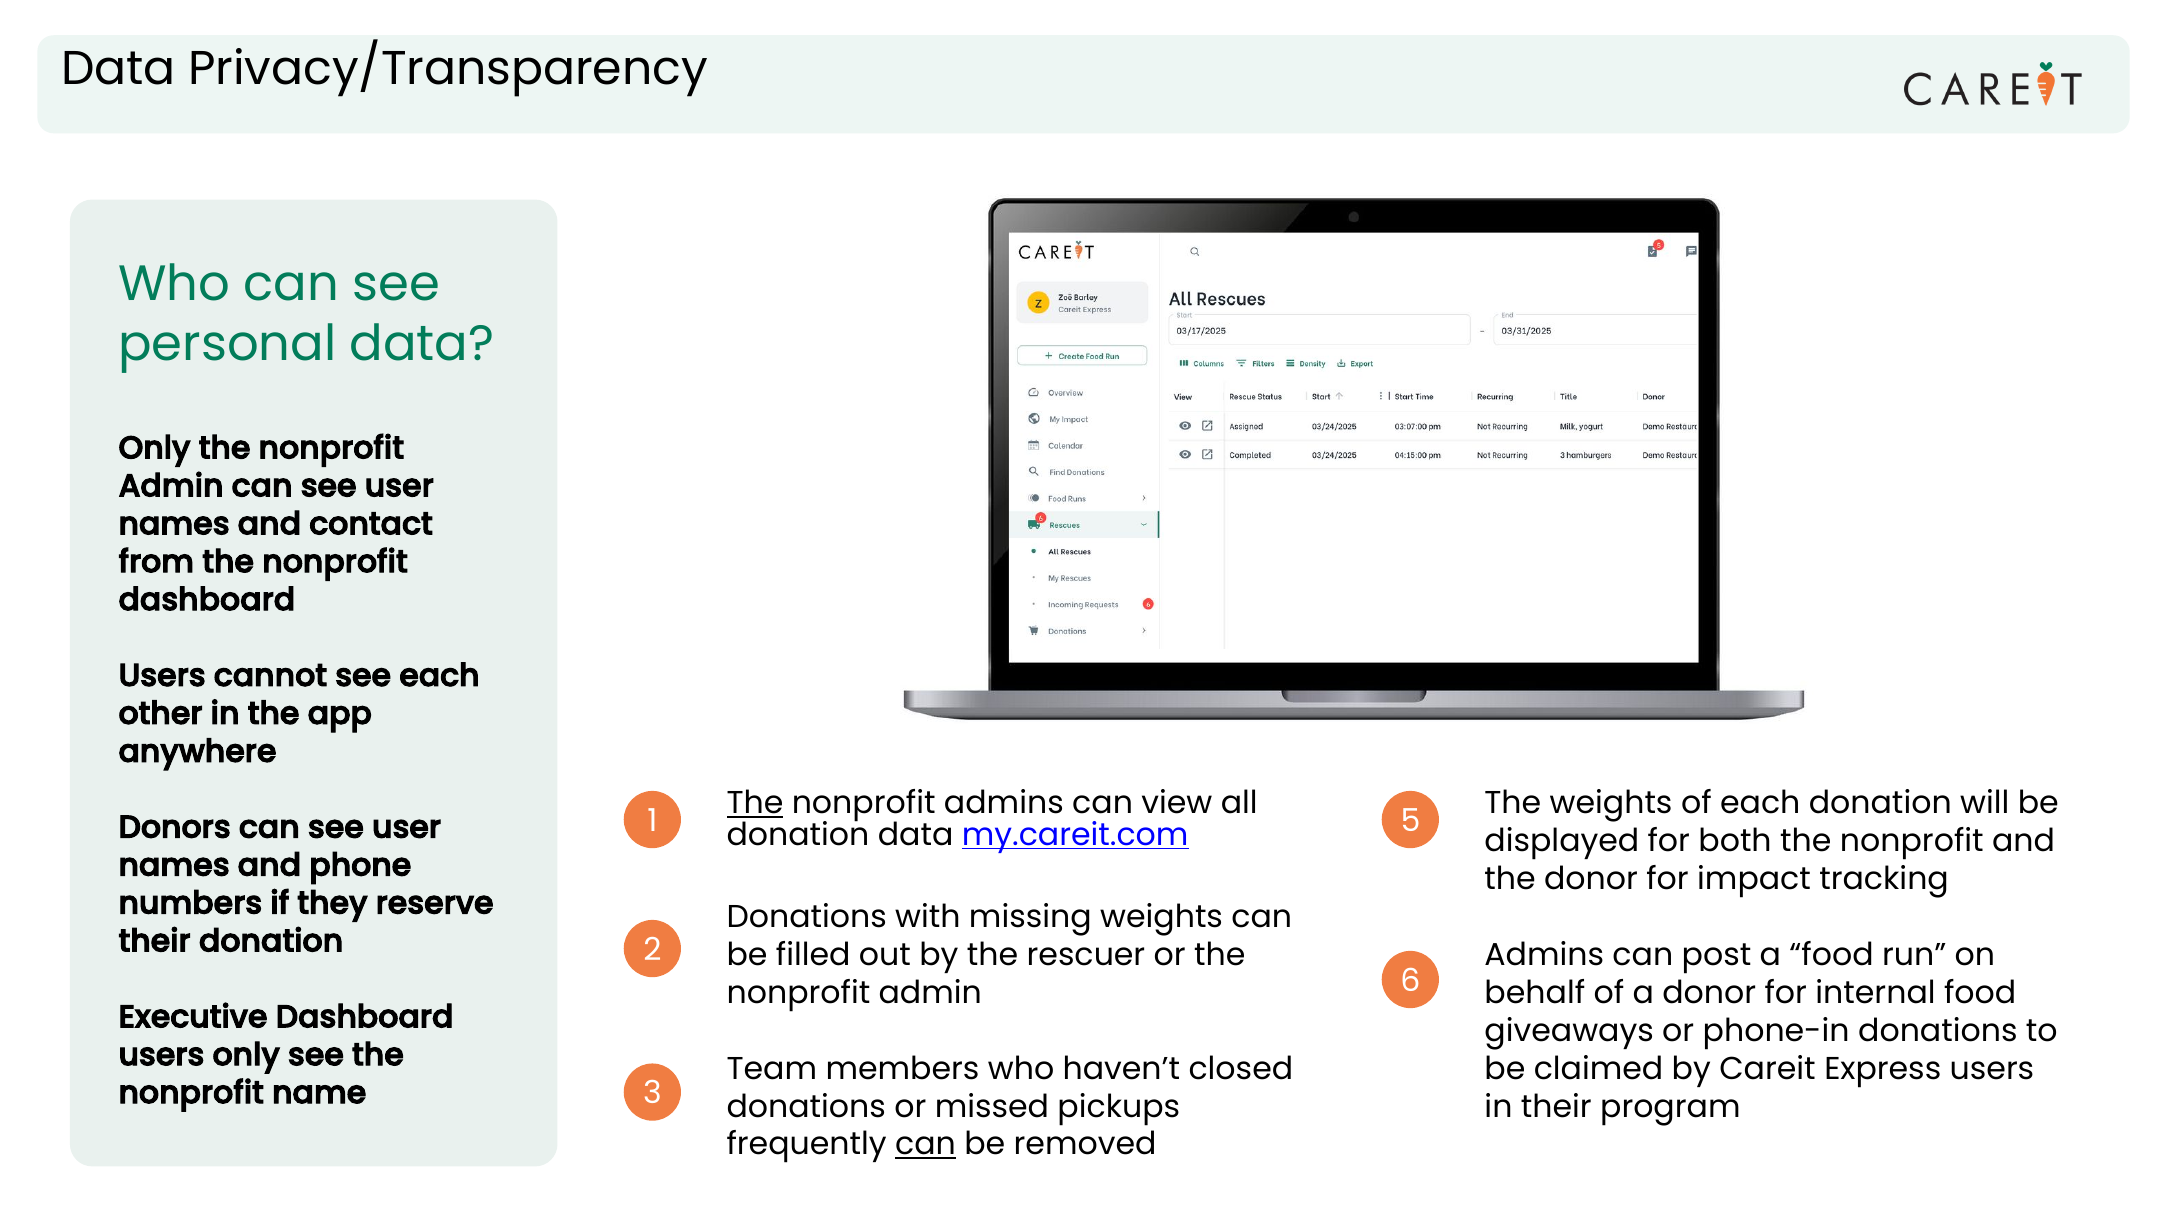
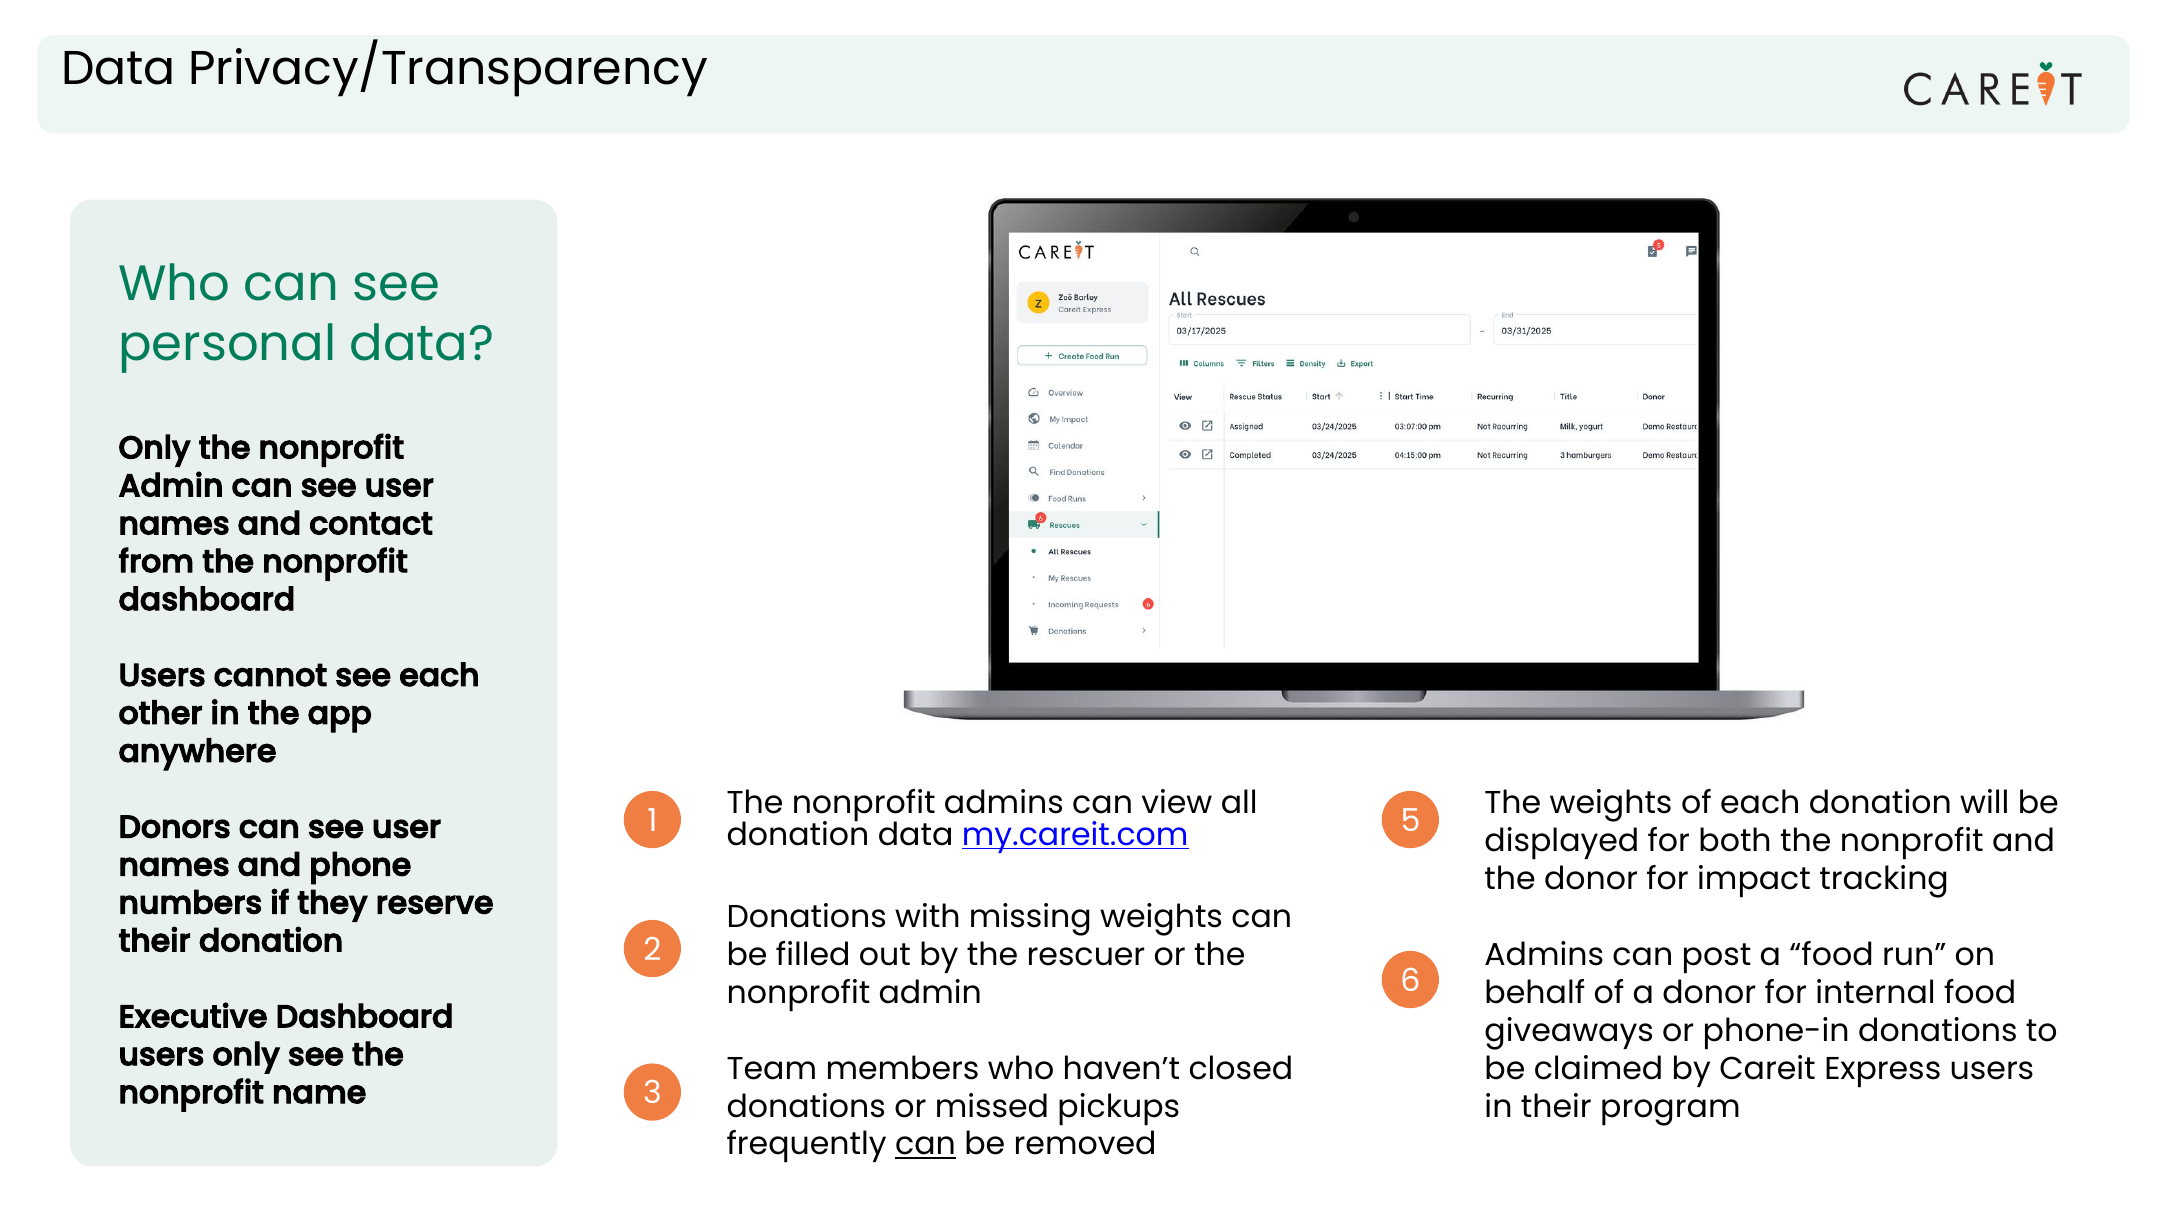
The at (755, 803) underline: present -> none
